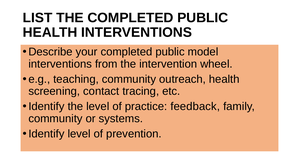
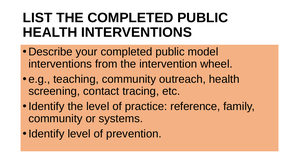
feedback: feedback -> reference
